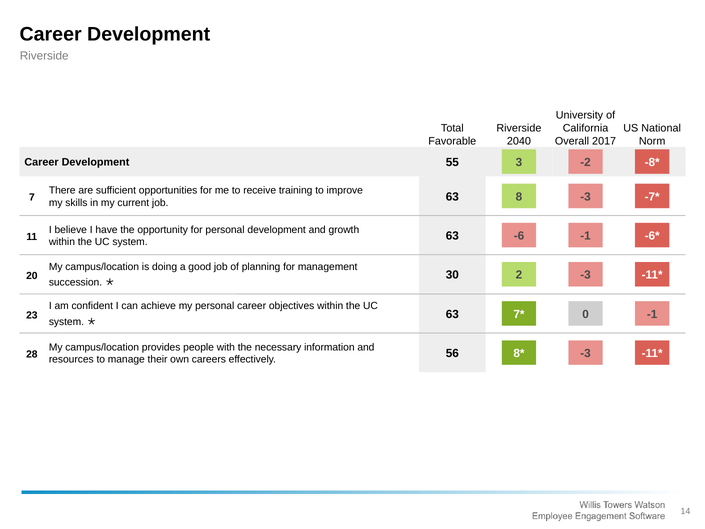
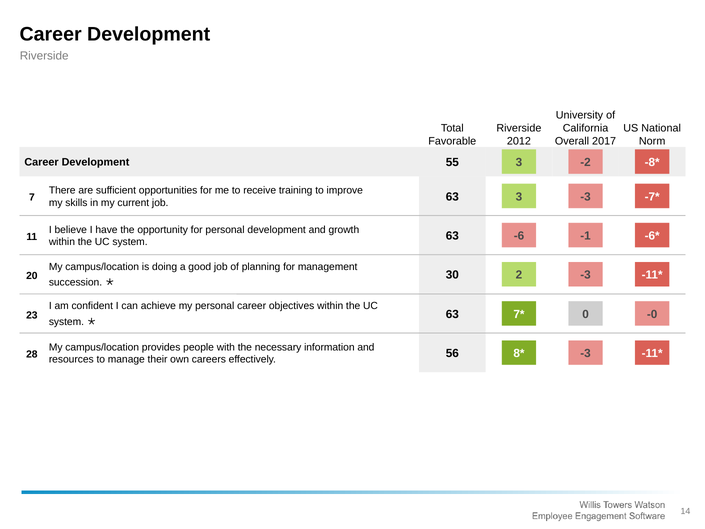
2040: 2040 -> 2012
63 8: 8 -> 3
0 -1: -1 -> -0
